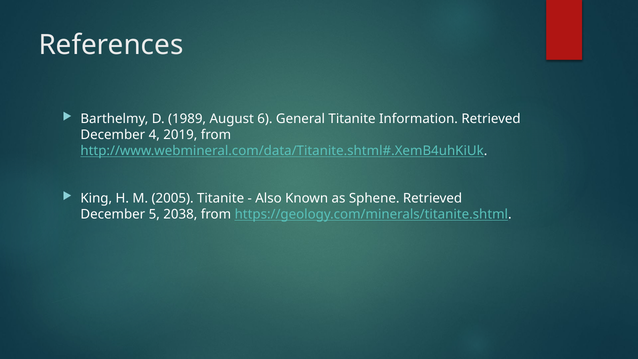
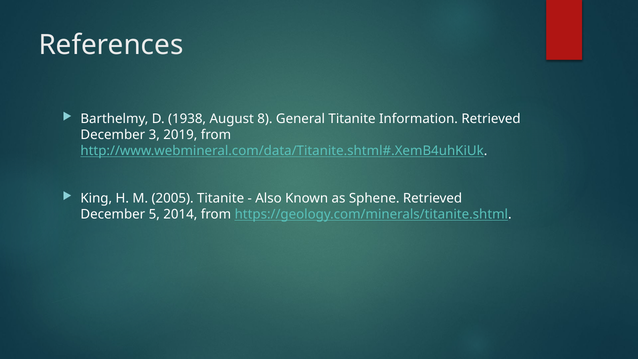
1989: 1989 -> 1938
6: 6 -> 8
4: 4 -> 3
2038: 2038 -> 2014
